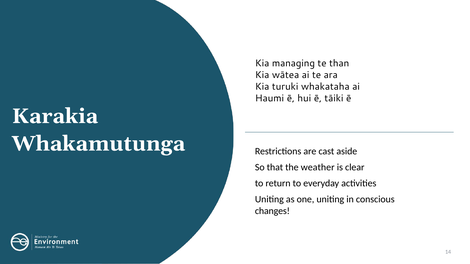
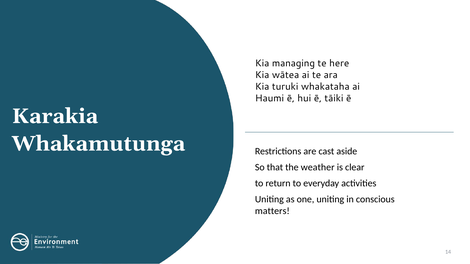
than: than -> here
changes: changes -> matters
